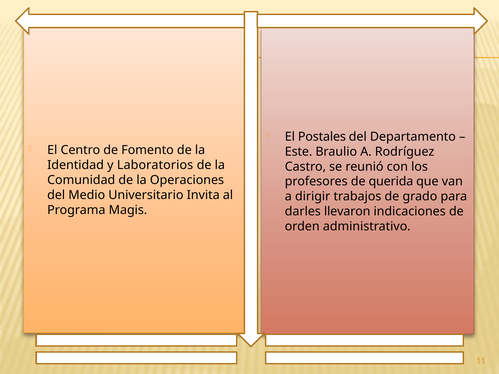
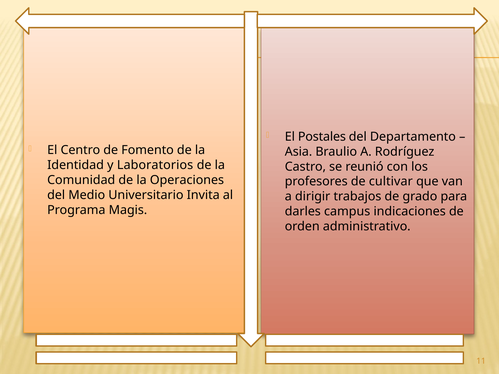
Este: Este -> Asia
querida: querida -> cultivar
llevaron: llevaron -> campus
